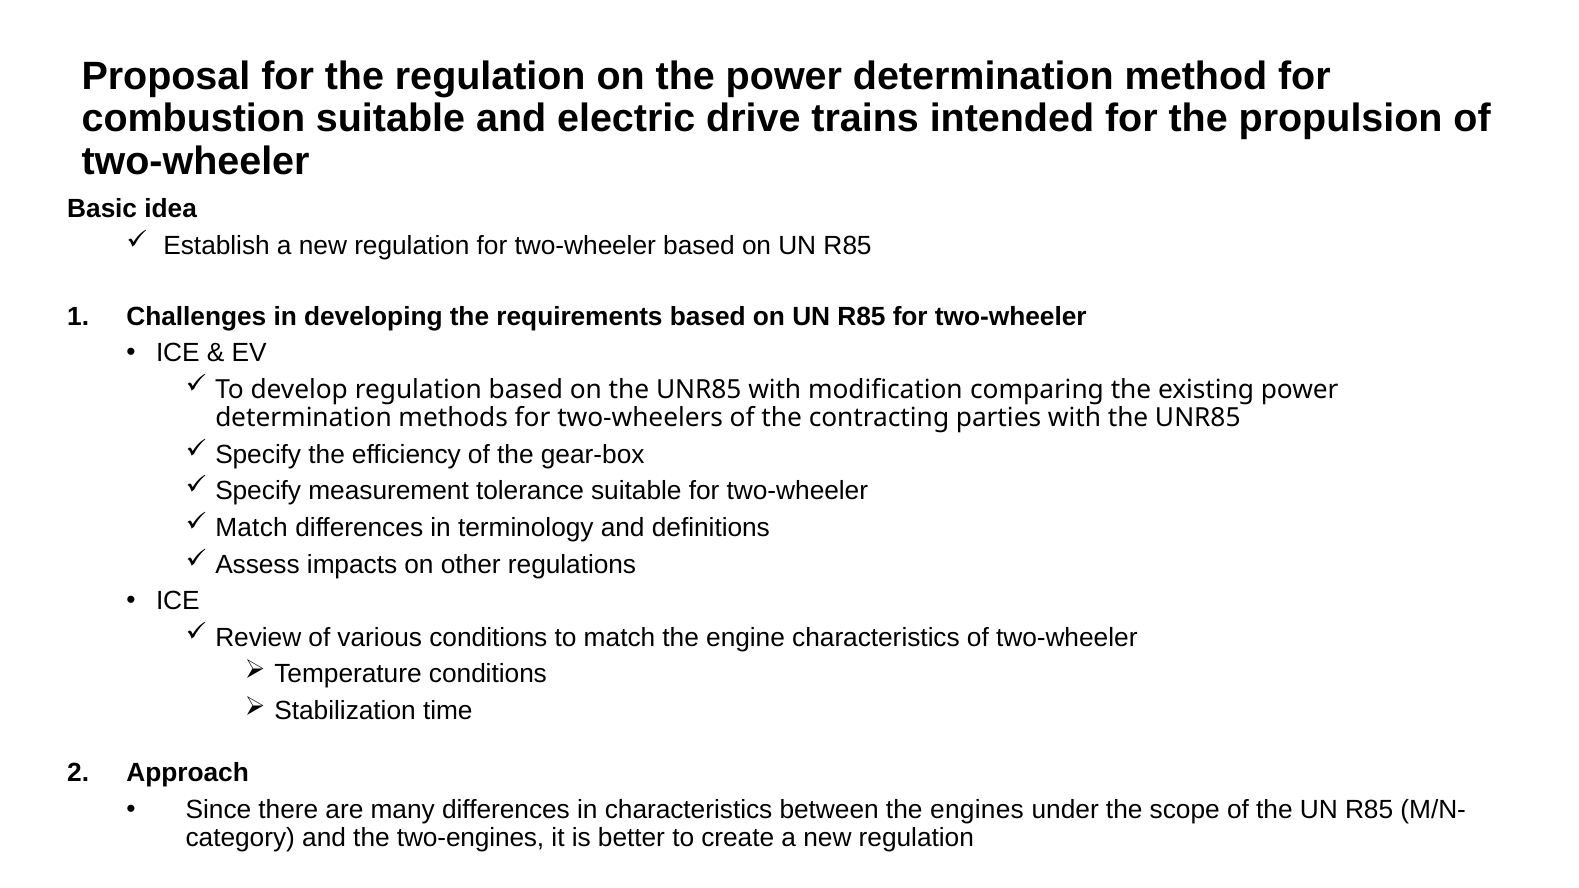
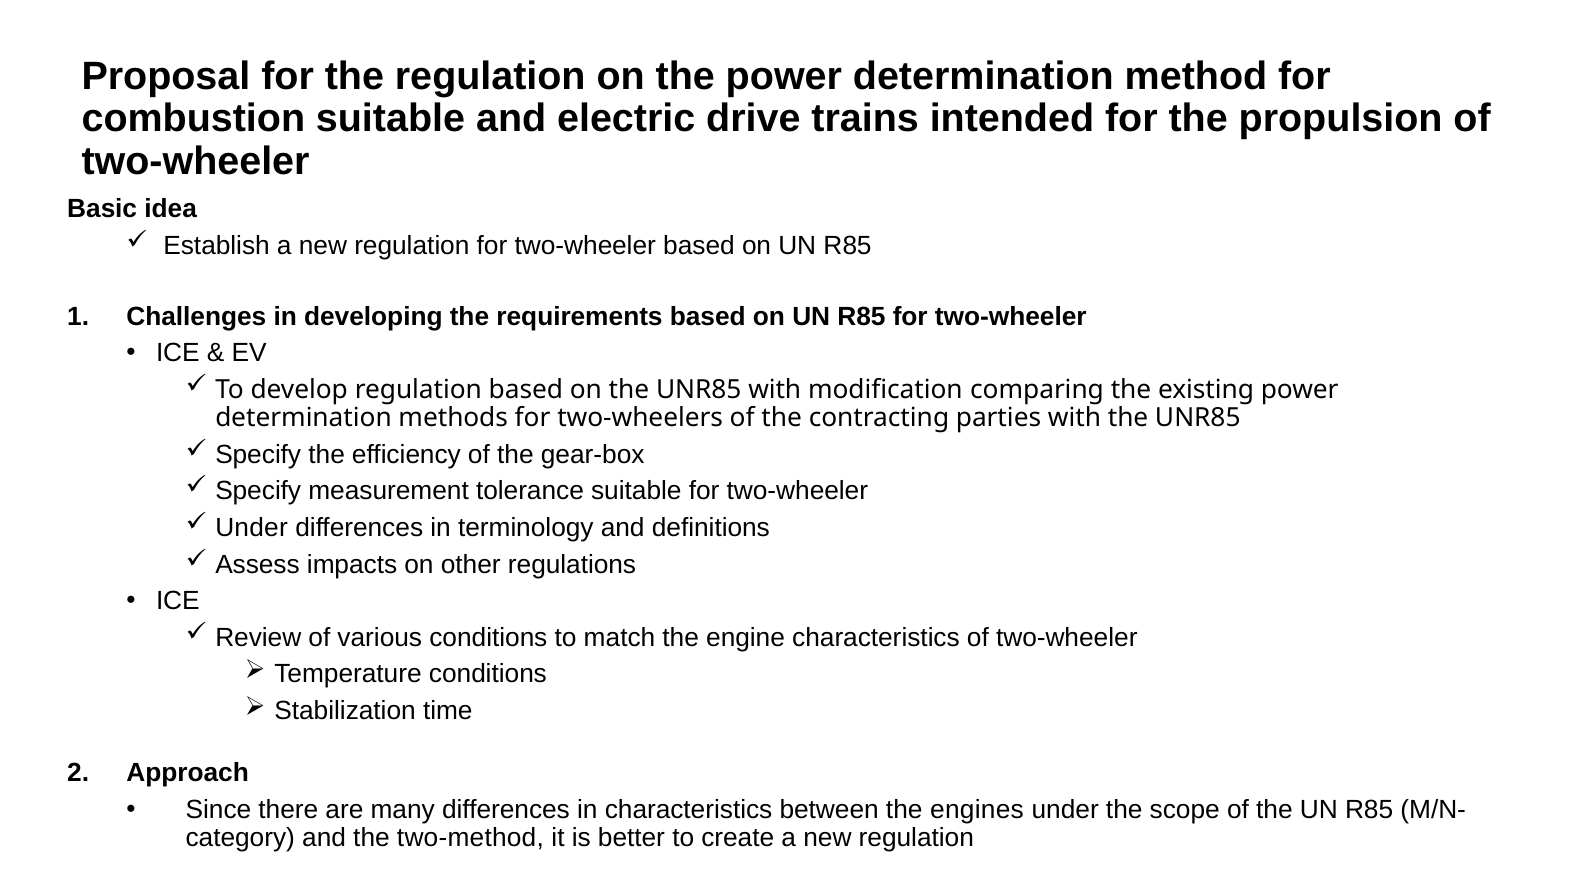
Match at (252, 528): Match -> Under
two-engines: two-engines -> two-method
